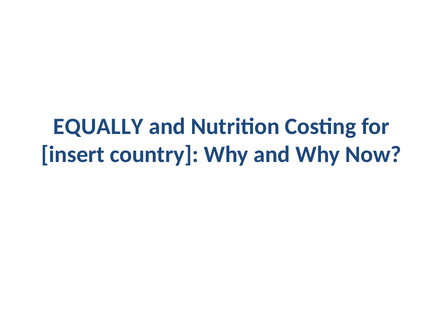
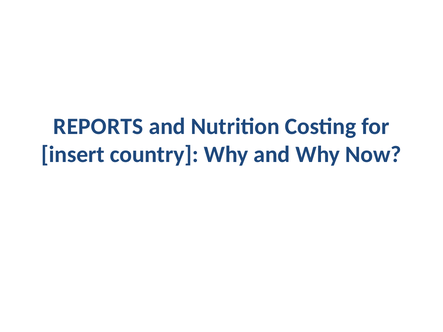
EQUALLY: EQUALLY -> REPORTS
